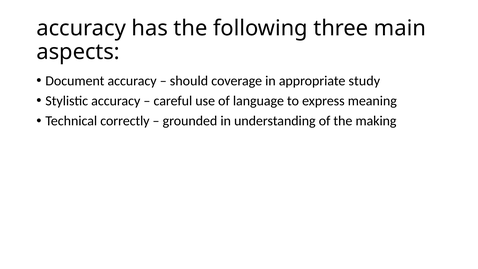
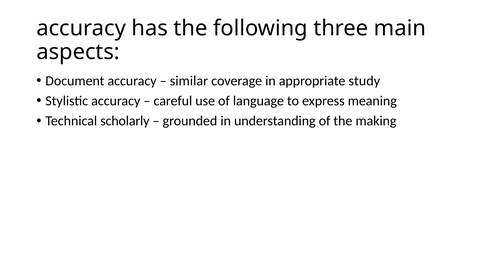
should: should -> similar
correctly: correctly -> scholarly
